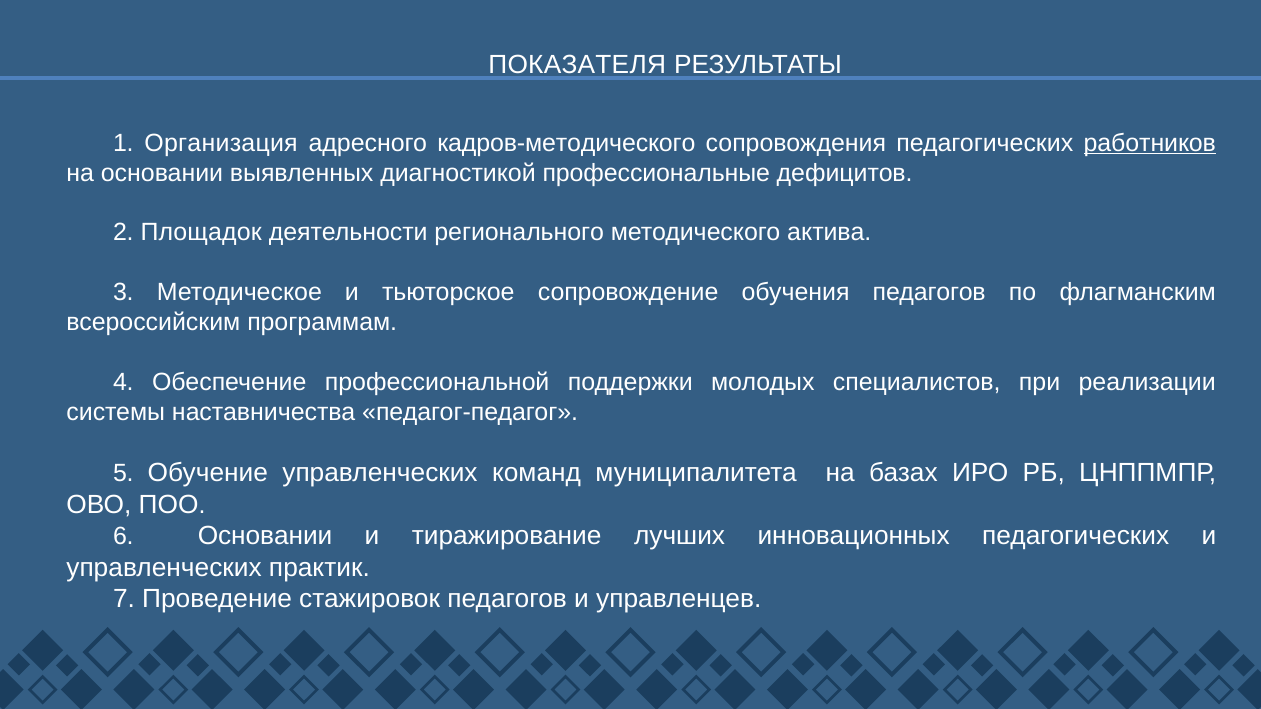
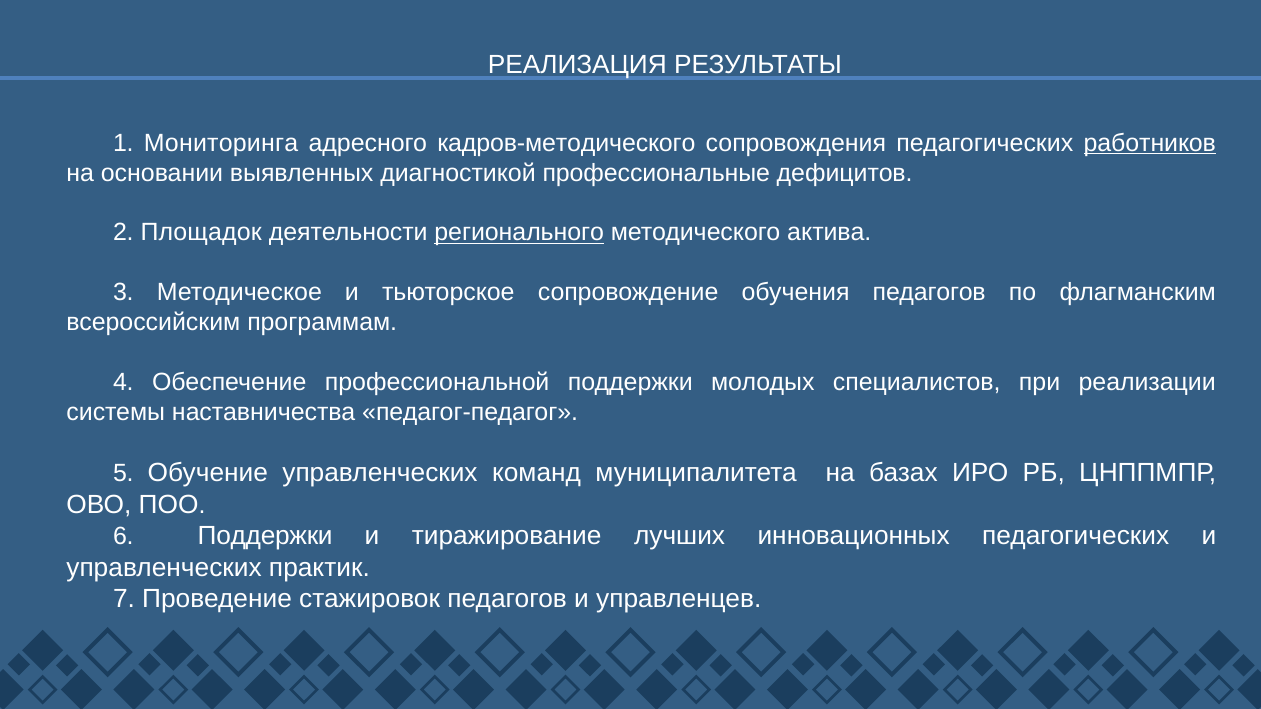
ПОКАЗАТЕЛЯ: ПОКАЗАТЕЛЯ -> РЕАЛИЗАЦИЯ
Организация: Организация -> Мониторинга
регионального underline: none -> present
6 Основании: Основании -> Поддержки
